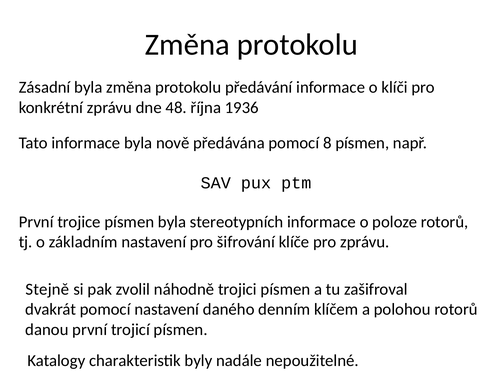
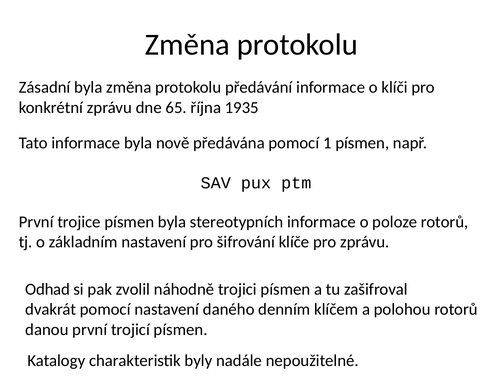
48: 48 -> 65
1936: 1936 -> 1935
8: 8 -> 1
Stejně: Stejně -> Odhad
